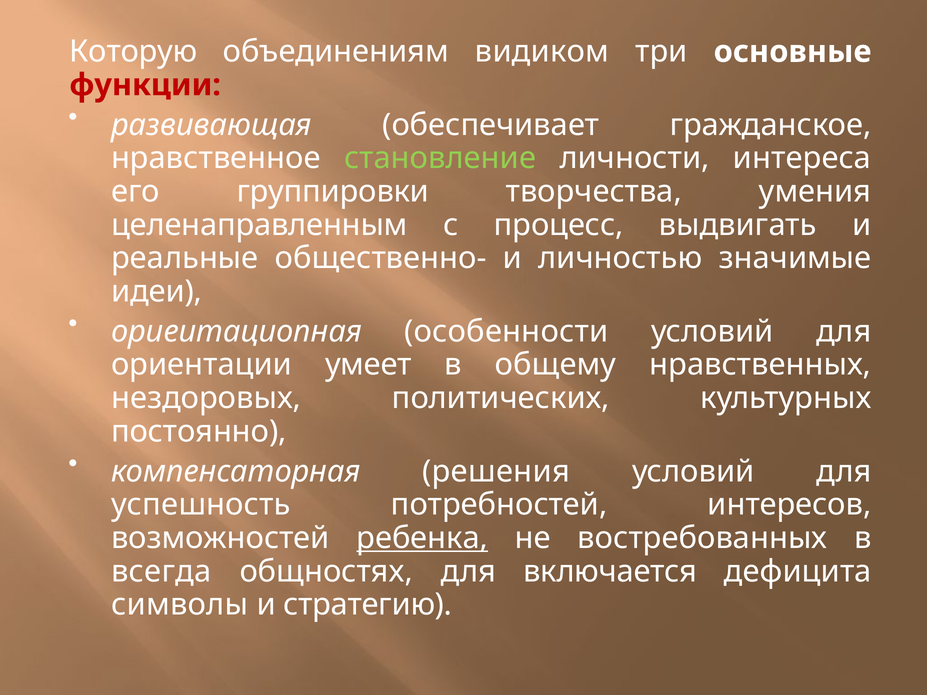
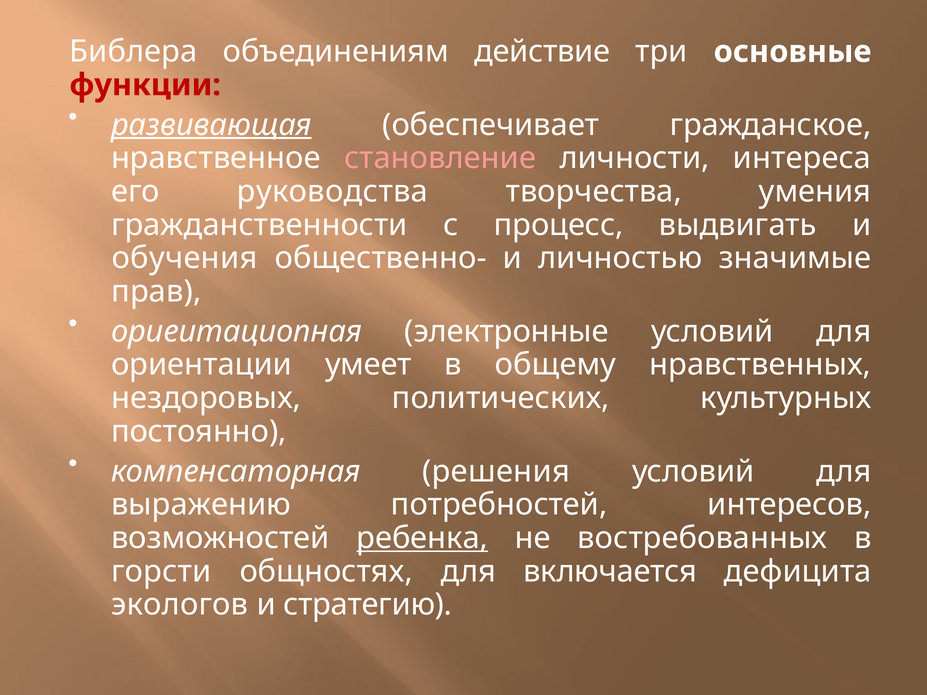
Которую: Которую -> Библера
видиком: видиком -> действие
развивающая underline: none -> present
становление colour: light green -> pink
группировки: группировки -> руководства
целенаправленным: целенаправленным -> гражданственности
реальные: реальные -> обучения
идеи: идеи -> прав
особенности: особенности -> электронные
успешность: успешность -> выражению
всегда: всегда -> горсти
символы: символы -> экологов
